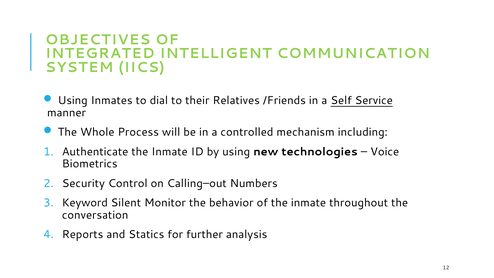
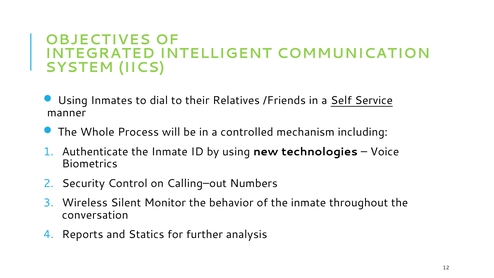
Keyword: Keyword -> Wireless
